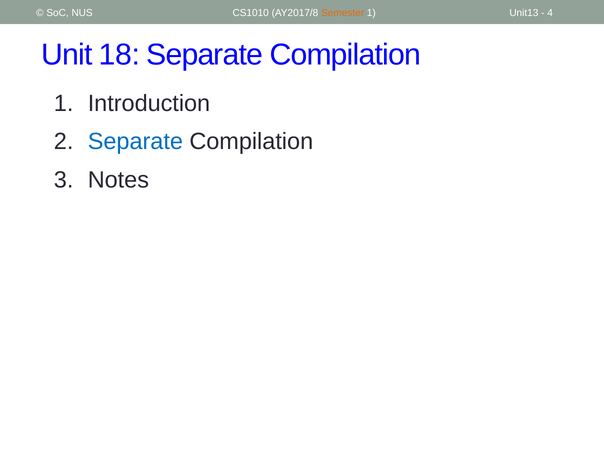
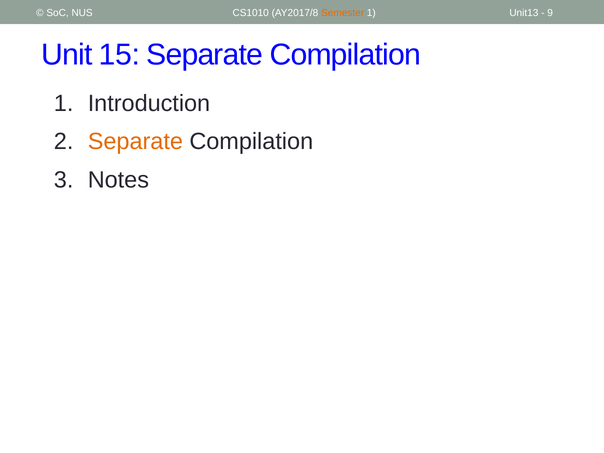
4: 4 -> 9
18: 18 -> 15
Separate at (135, 142) colour: blue -> orange
